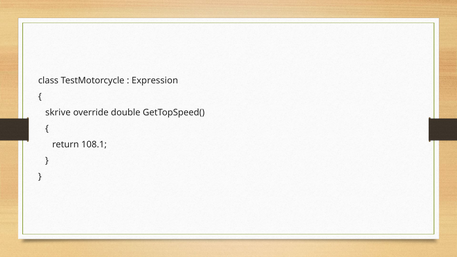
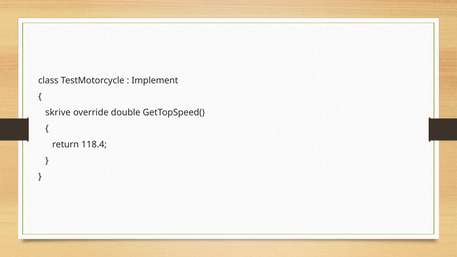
Expression: Expression -> Implement
108.1: 108.1 -> 118.4
